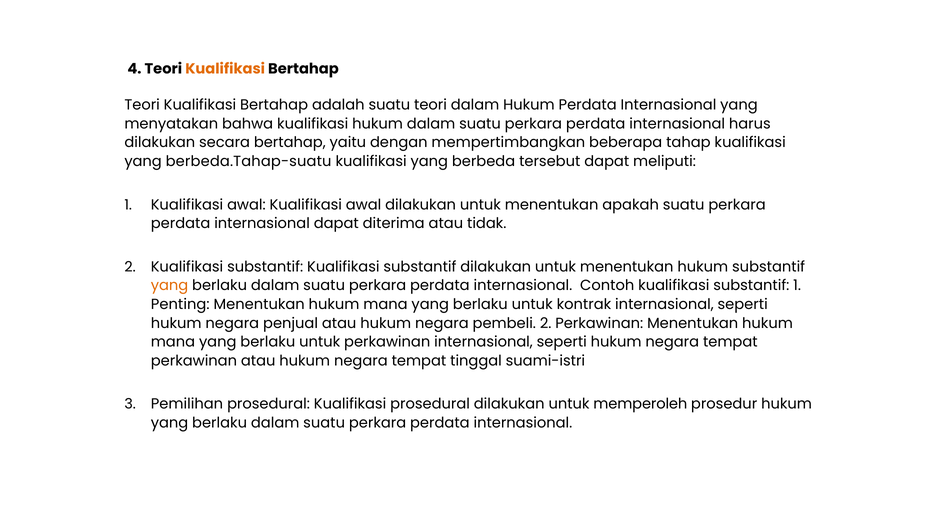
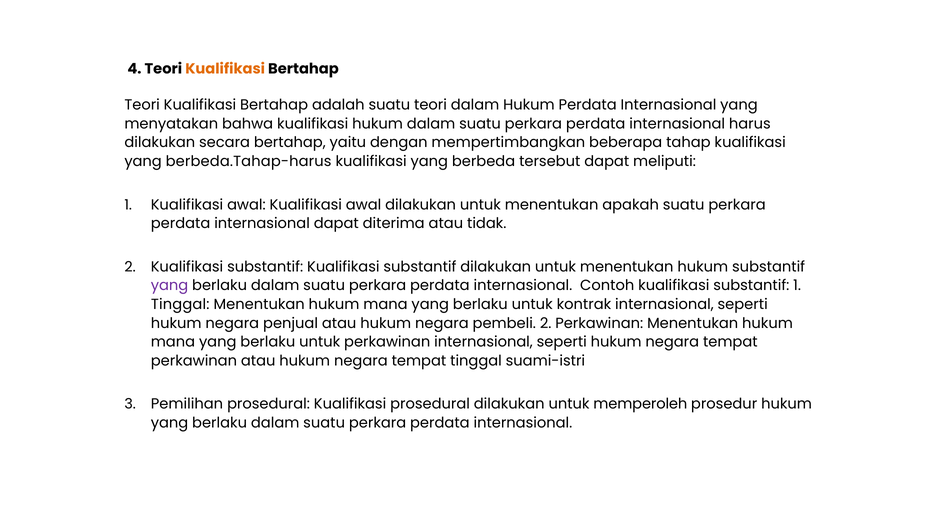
berbeda.Tahap-suatu: berbeda.Tahap-suatu -> berbeda.Tahap-harus
yang at (170, 286) colour: orange -> purple
Penting at (180, 305): Penting -> Tinggal
